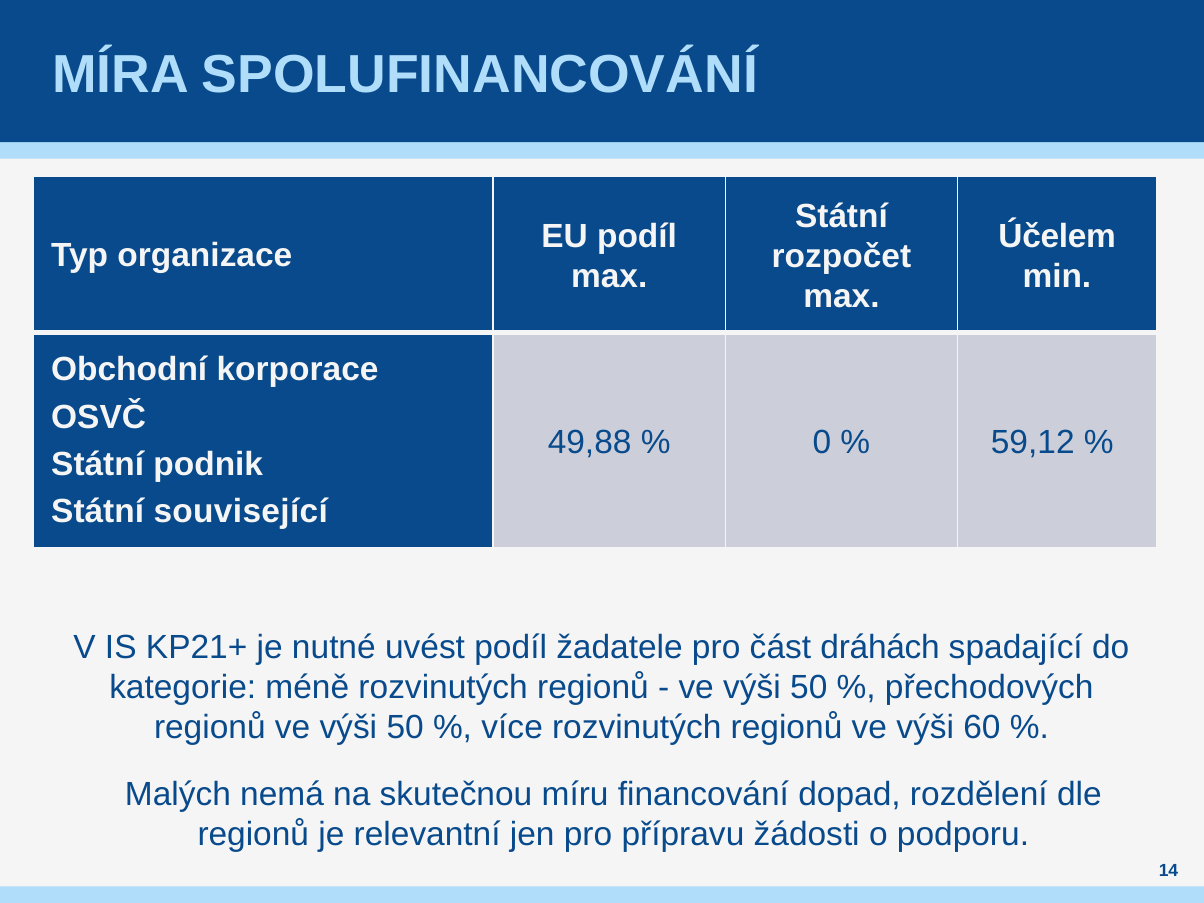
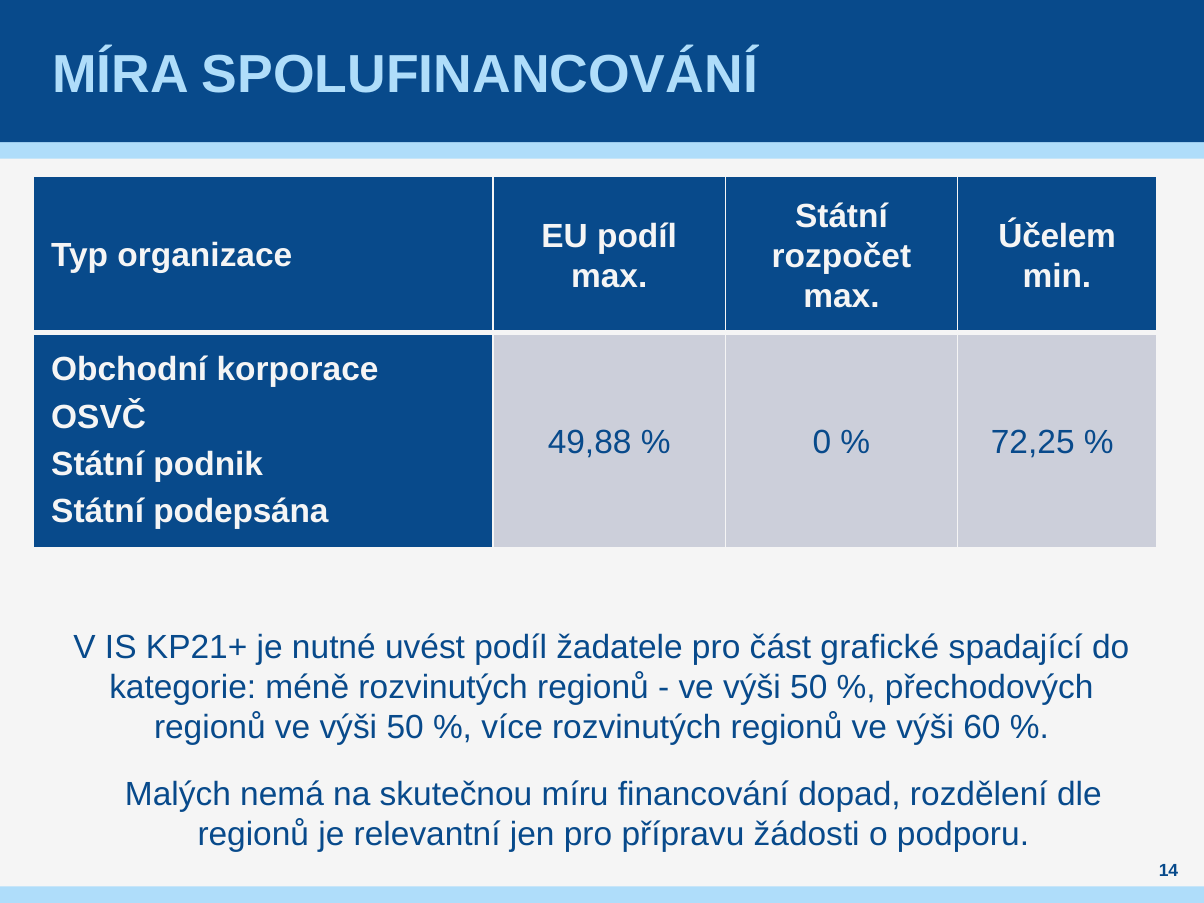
59,12: 59,12 -> 72,25
související: související -> podepsána
dráhách: dráhách -> grafické
